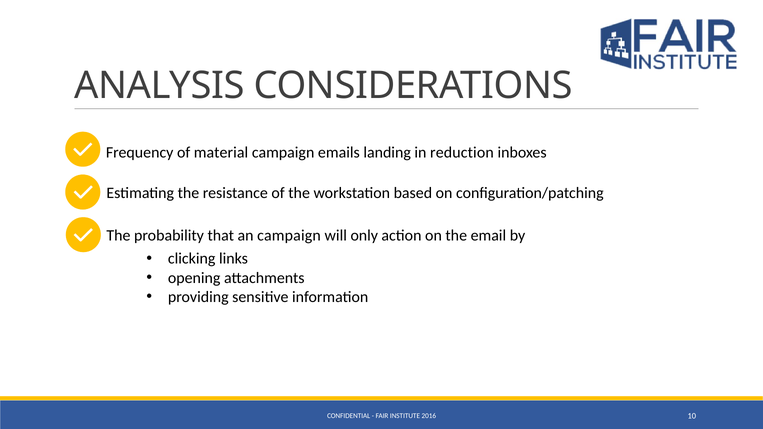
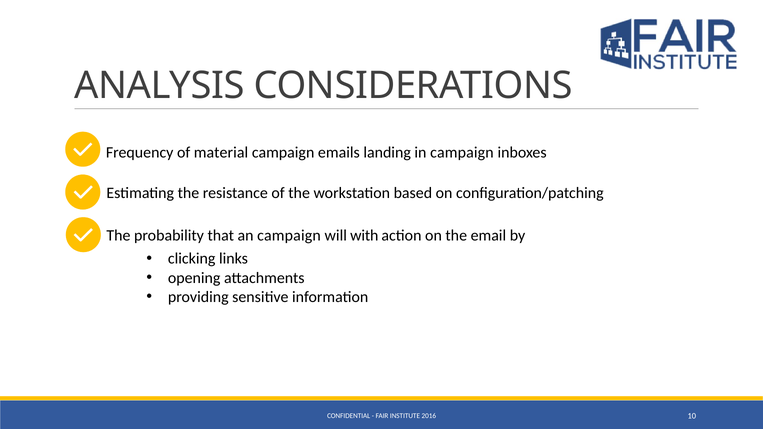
in reduction: reduction -> campaign
only: only -> with
